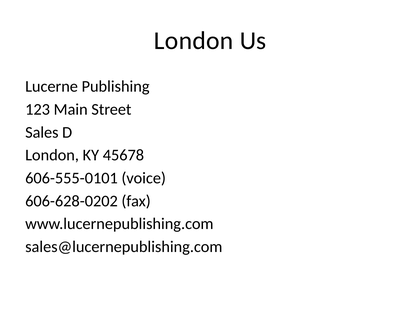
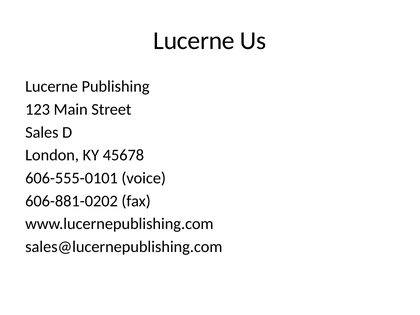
London at (194, 41): London -> Lucerne
606-628-0202: 606-628-0202 -> 606-881-0202
